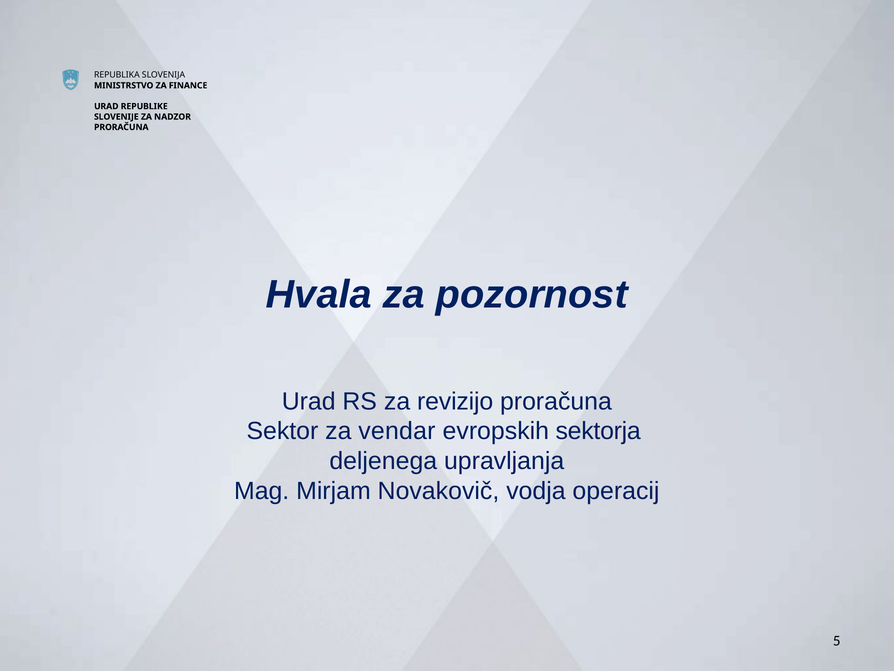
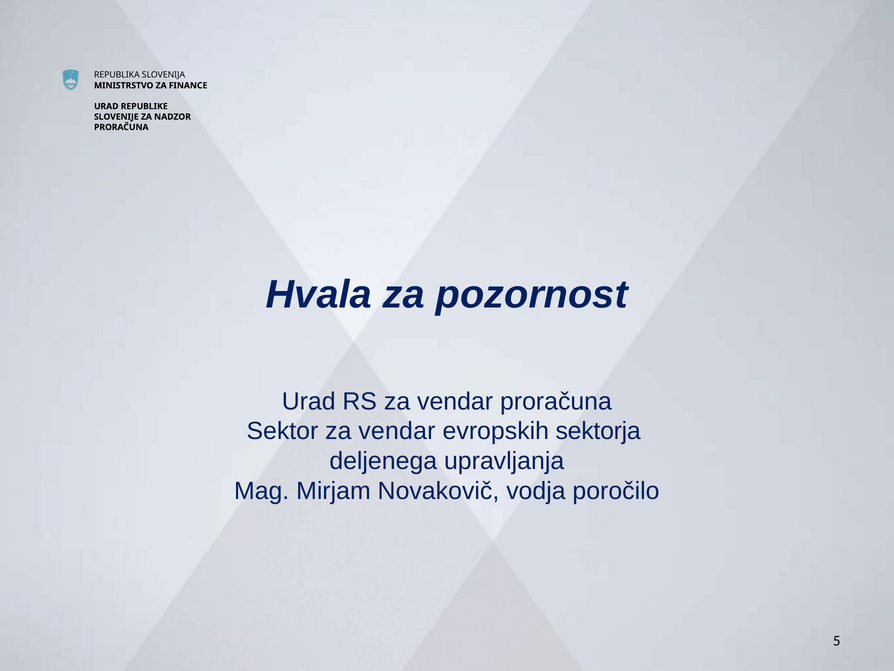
RS za revizijo: revizijo -> vendar
operacij: operacij -> poročilo
